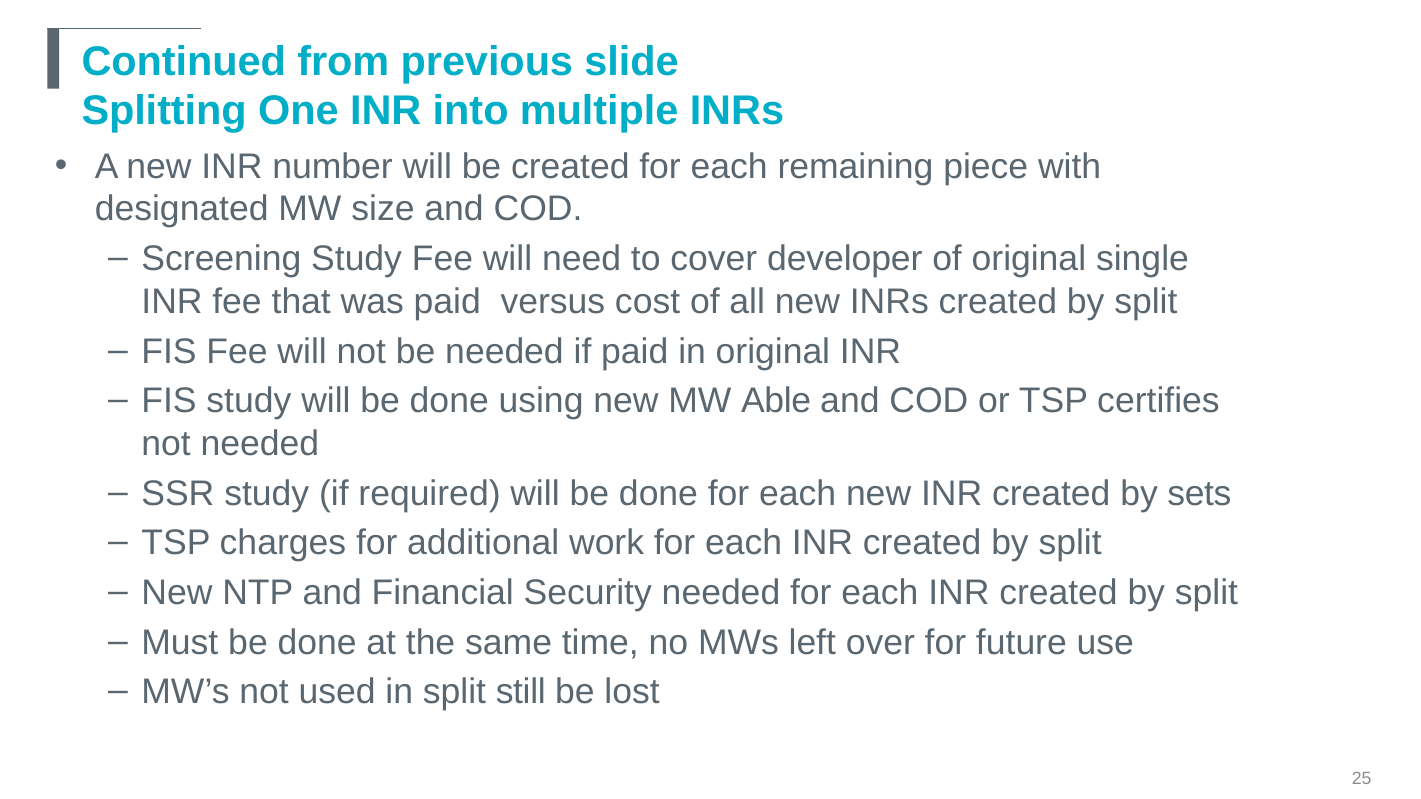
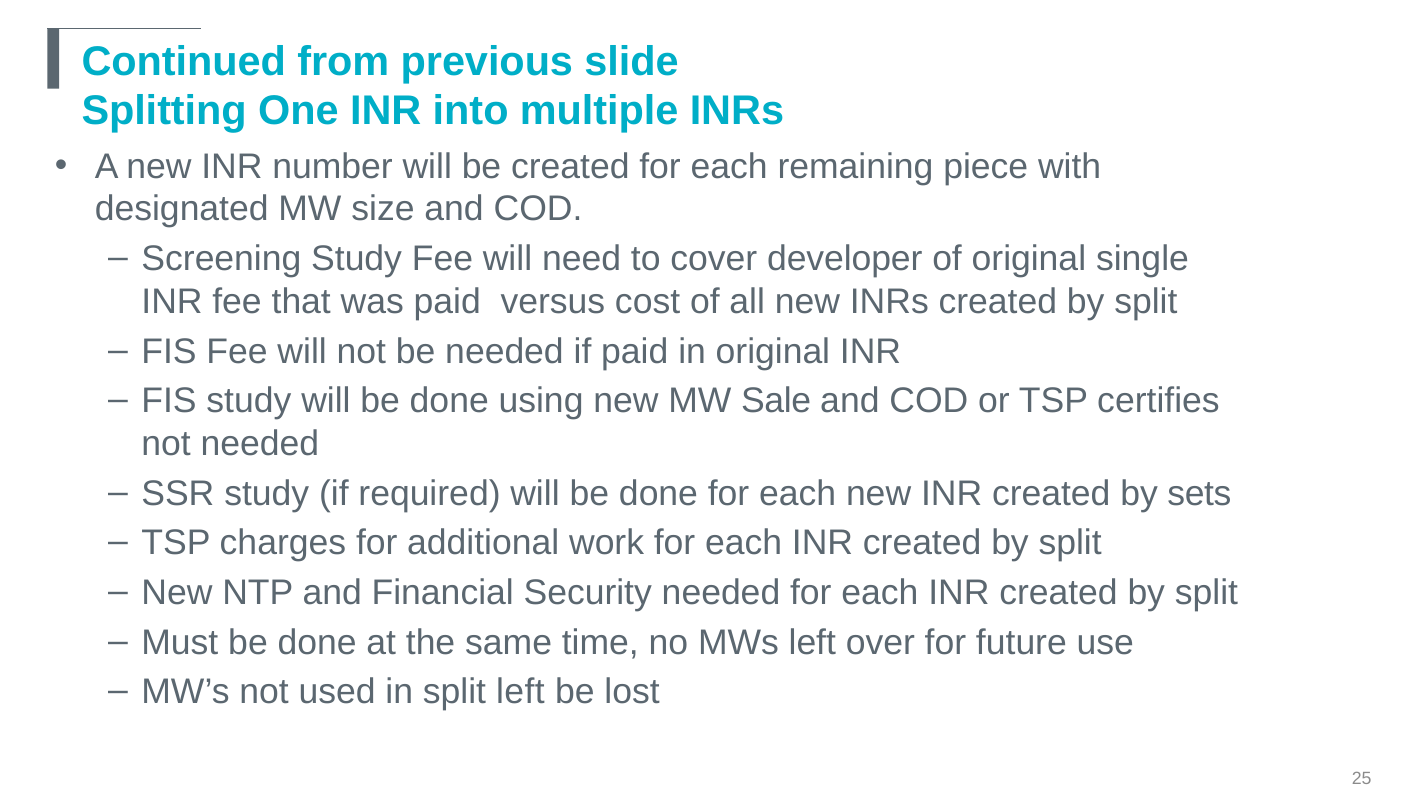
Able: Able -> Sale
split still: still -> left
